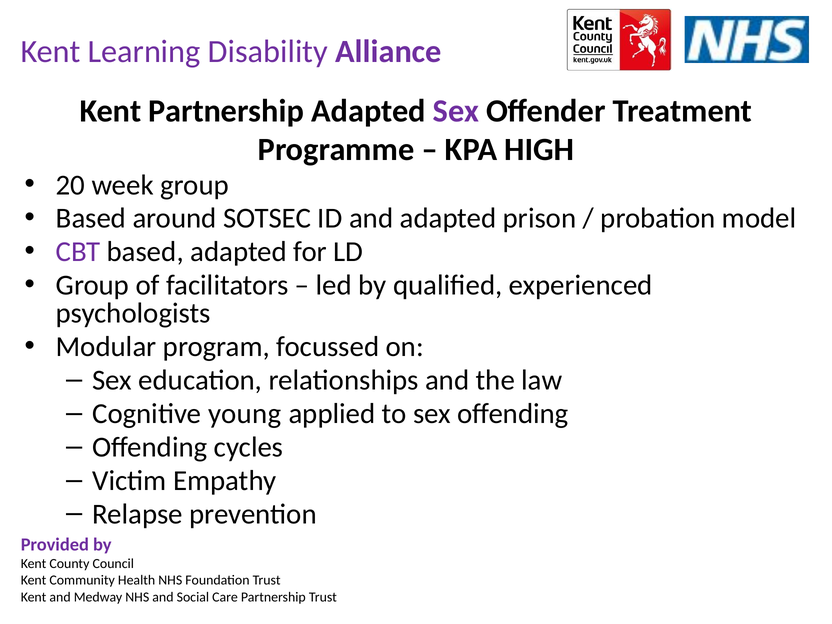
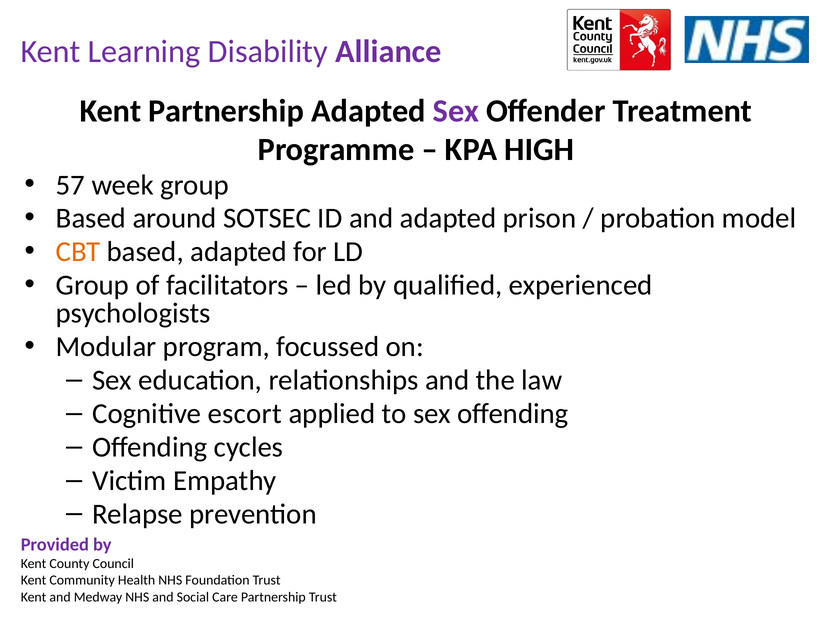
20: 20 -> 57
CBT colour: purple -> orange
young: young -> escort
